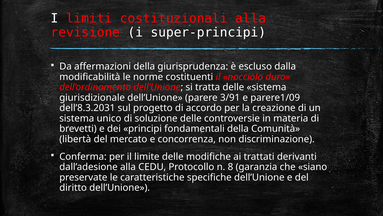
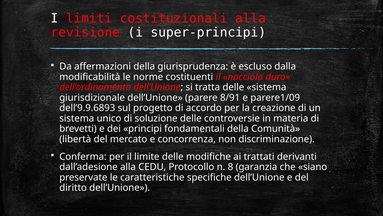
3/91: 3/91 -> 8/91
dell’8.3.2031: dell’8.3.2031 -> dell’9.9.6893
